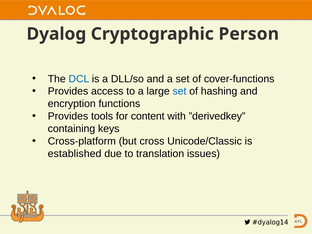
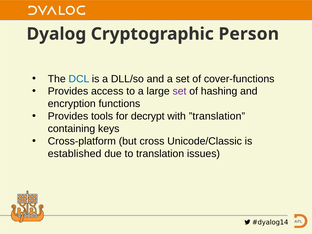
set at (179, 91) colour: blue -> purple
content: content -> decrypt
”derivedkey: ”derivedkey -> ”translation
